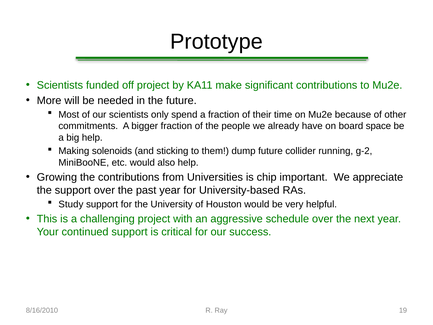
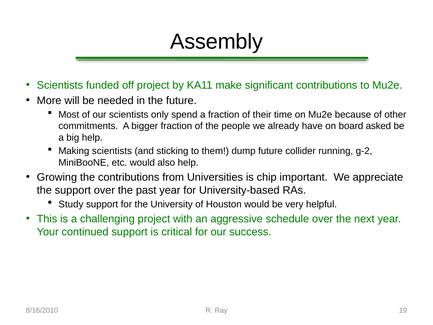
Prototype: Prototype -> Assembly
space: space -> asked
Making solenoids: solenoids -> scientists
